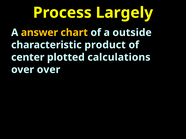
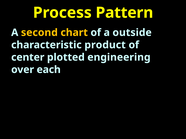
Largely: Largely -> Pattern
answer: answer -> second
calculations: calculations -> engineering
over over: over -> each
